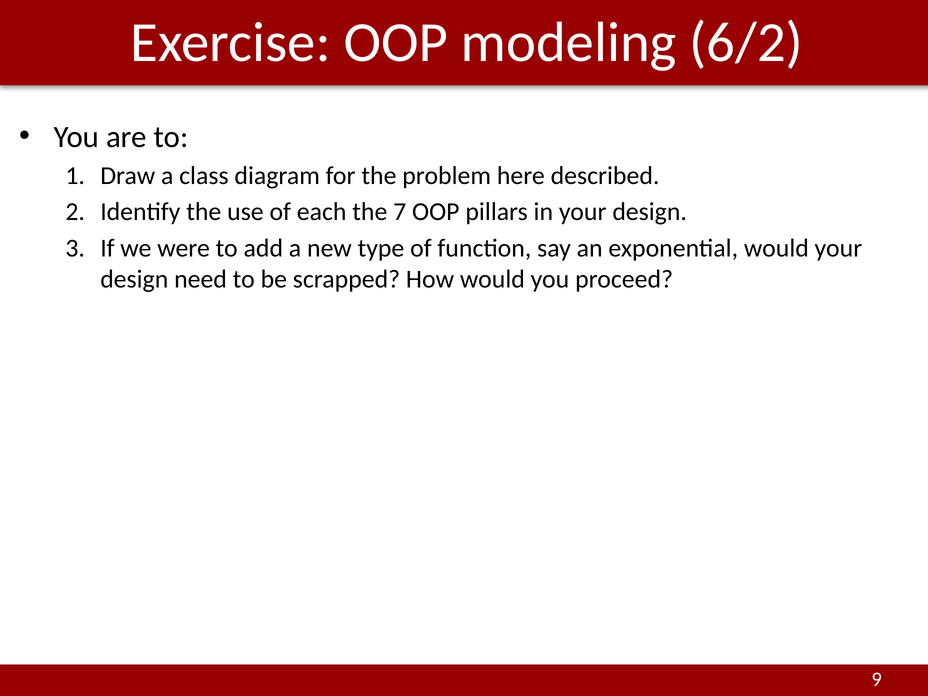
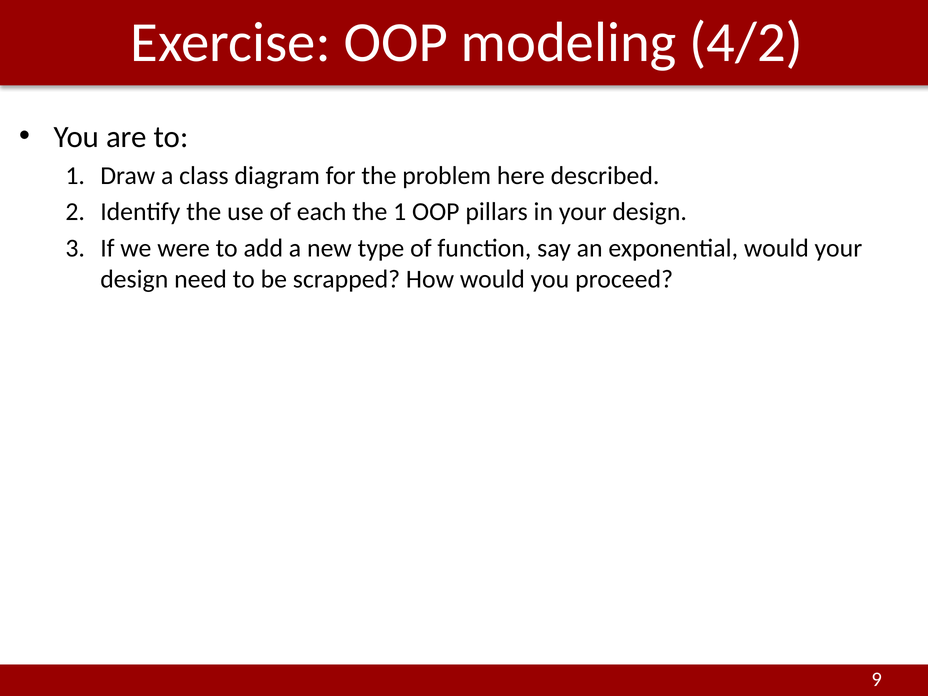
6/2: 6/2 -> 4/2
the 7: 7 -> 1
